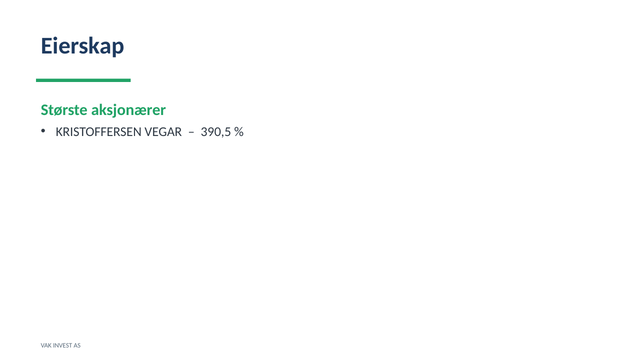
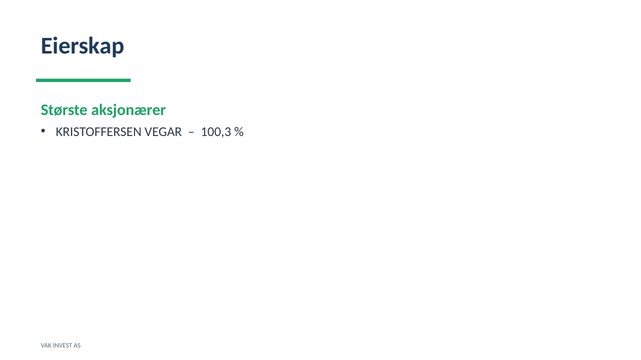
390,5: 390,5 -> 100,3
